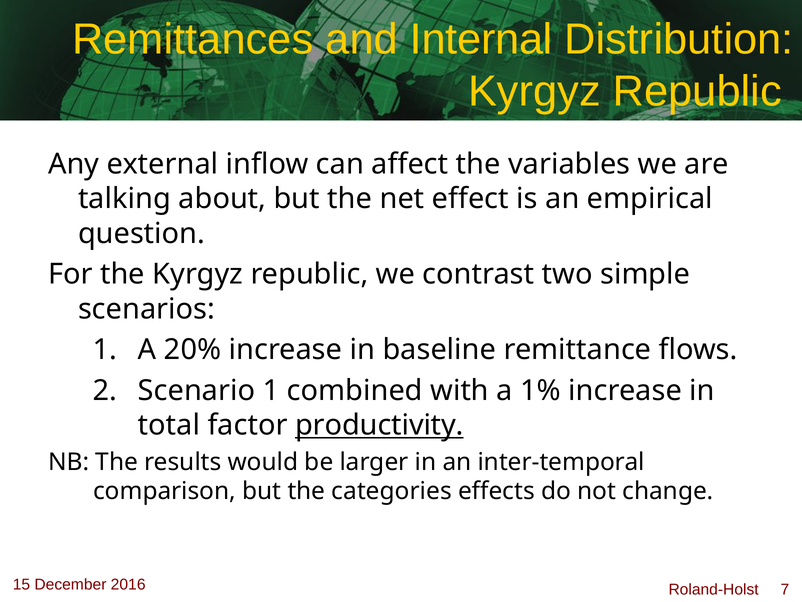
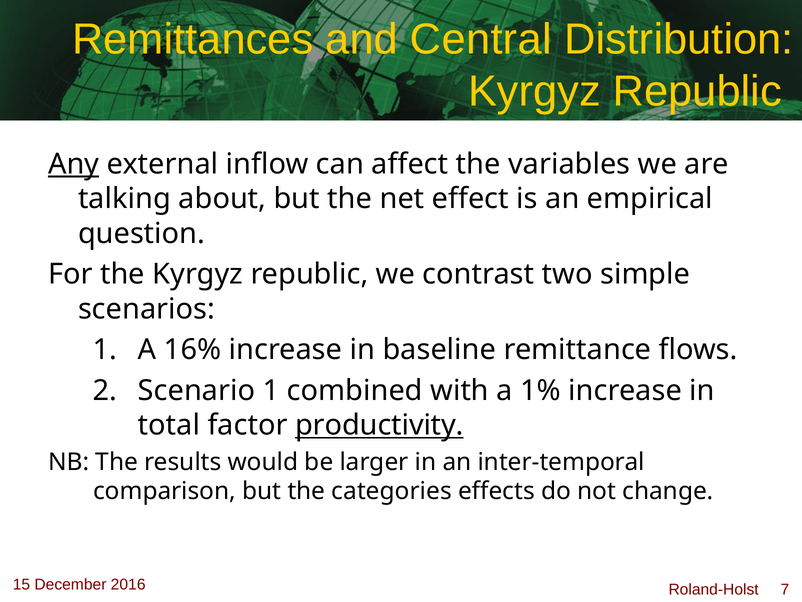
Internal: Internal -> Central
Any underline: none -> present
20%: 20% -> 16%
